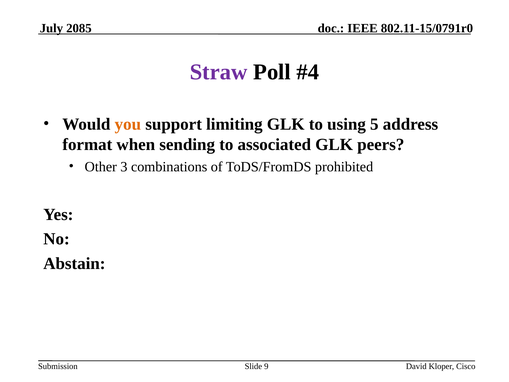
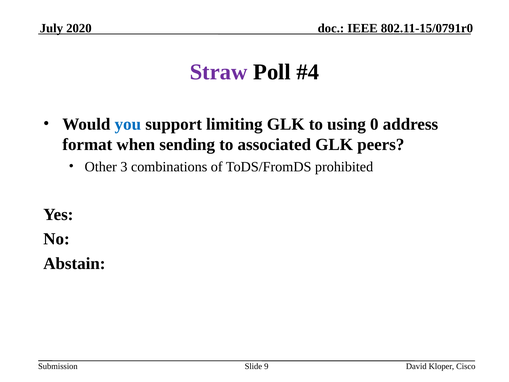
2085: 2085 -> 2020
you colour: orange -> blue
5: 5 -> 0
